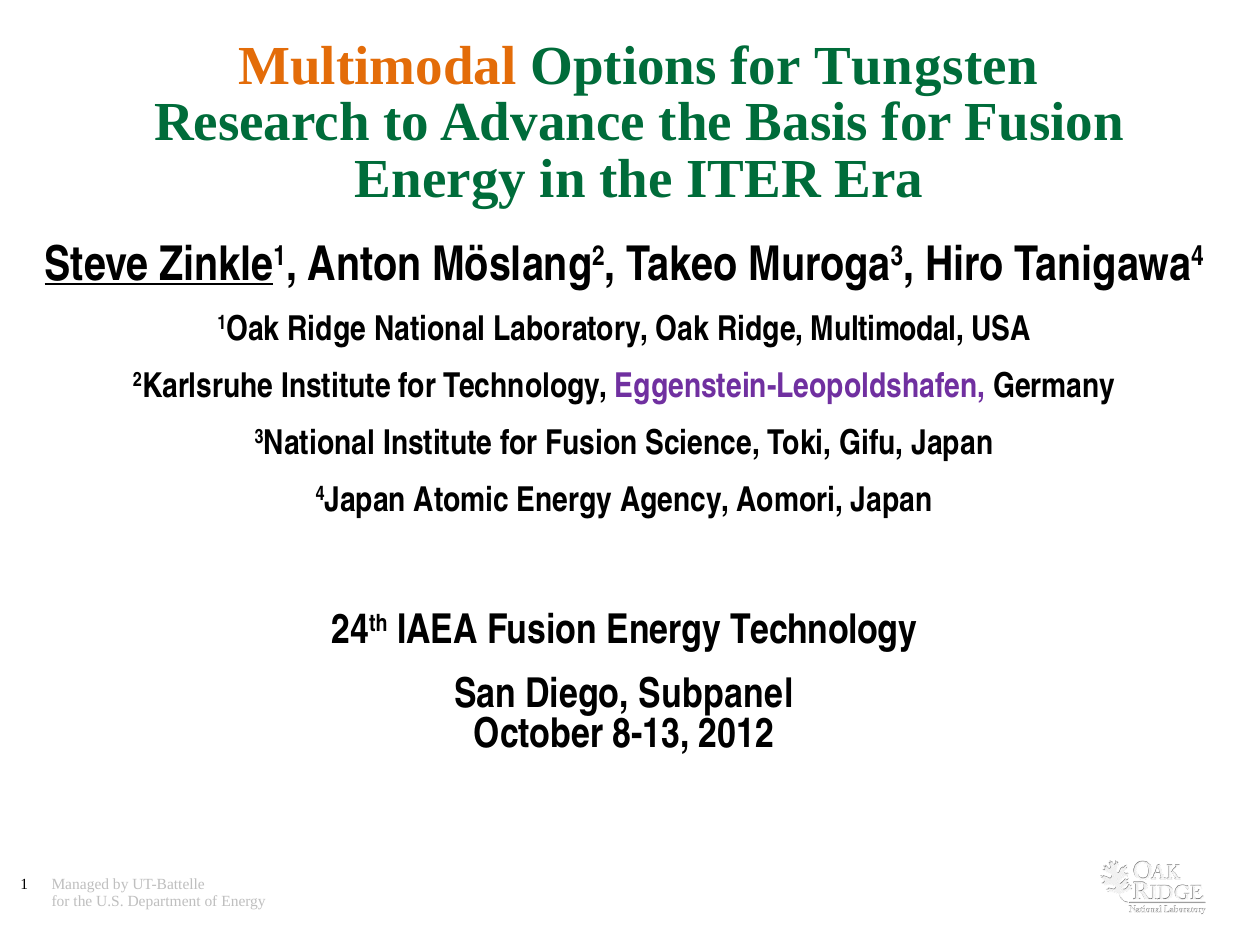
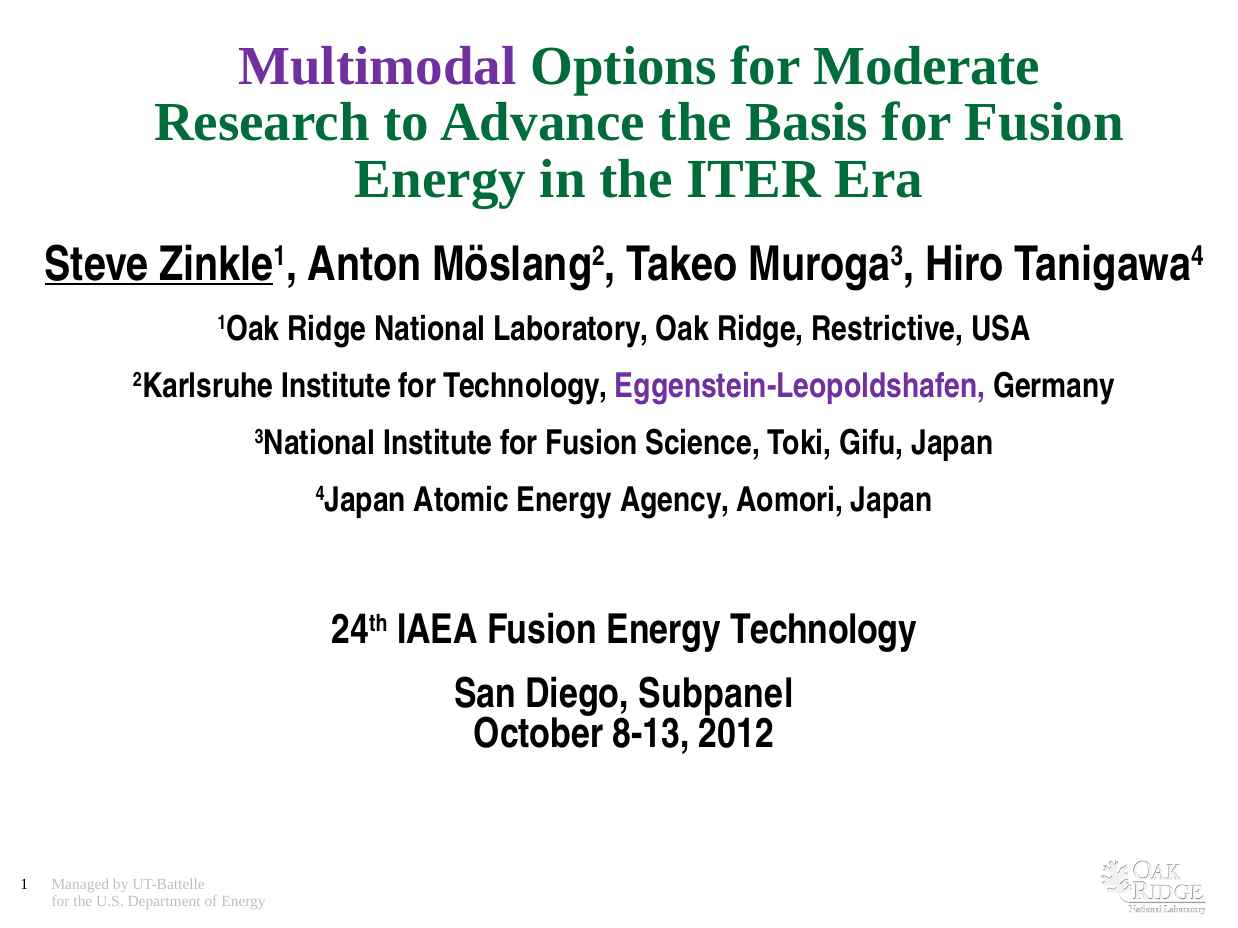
Multimodal at (378, 67) colour: orange -> purple
Tungsten: Tungsten -> Moderate
Ridge Multimodal: Multimodal -> Restrictive
